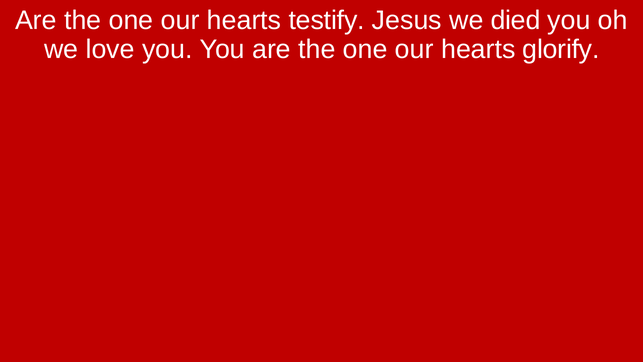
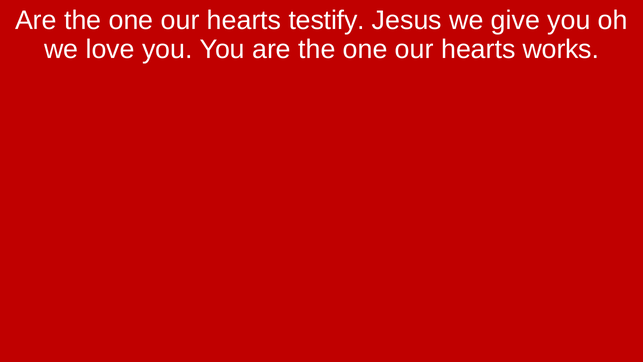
died: died -> give
glorify: glorify -> works
